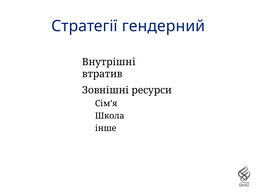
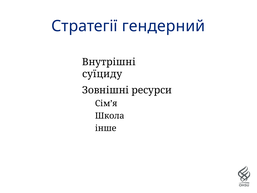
втратив: втратив -> суїциду
